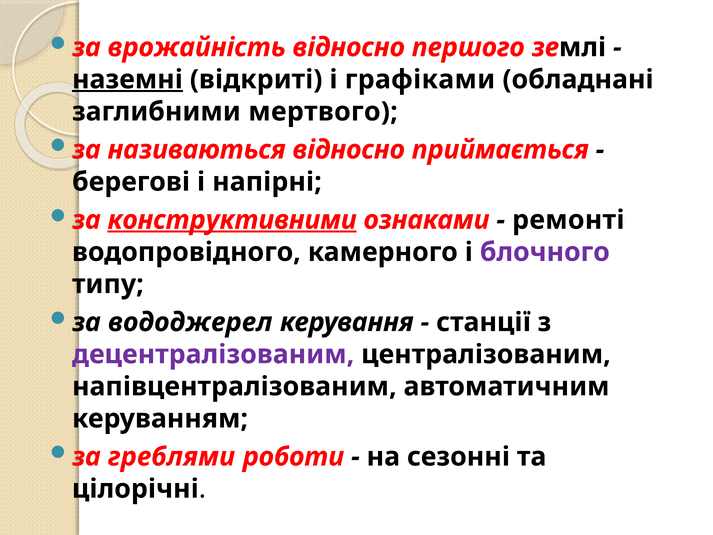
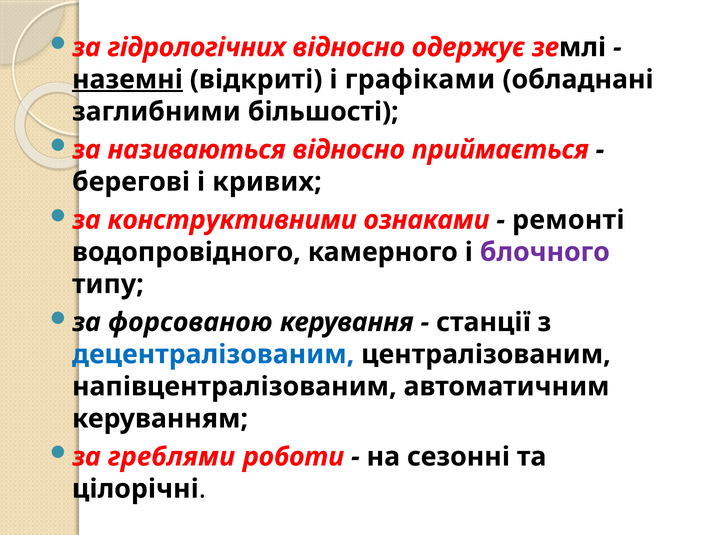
врожайність: врожайність -> гідрологічних
першого: першого -> одержує
мертвого: мертвого -> більшості
напірні: напірні -> кривих
конструктивними underline: present -> none
вододжерел: вододжерел -> форсованою
децентралізованим colour: purple -> blue
